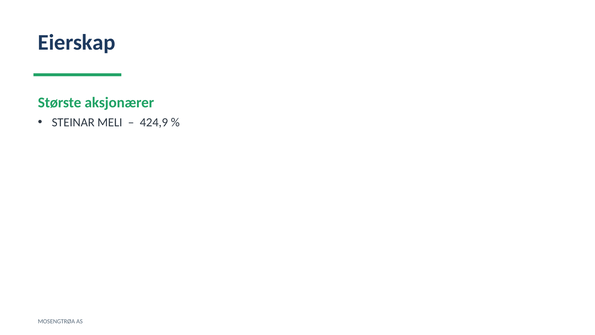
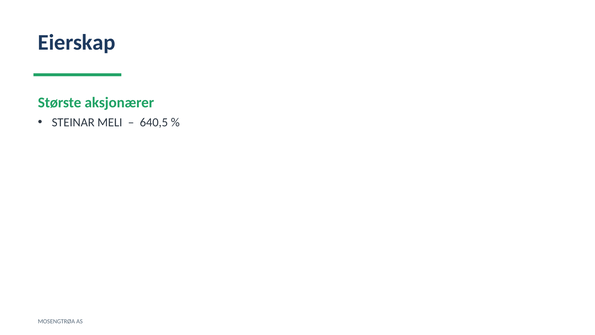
424,9: 424,9 -> 640,5
